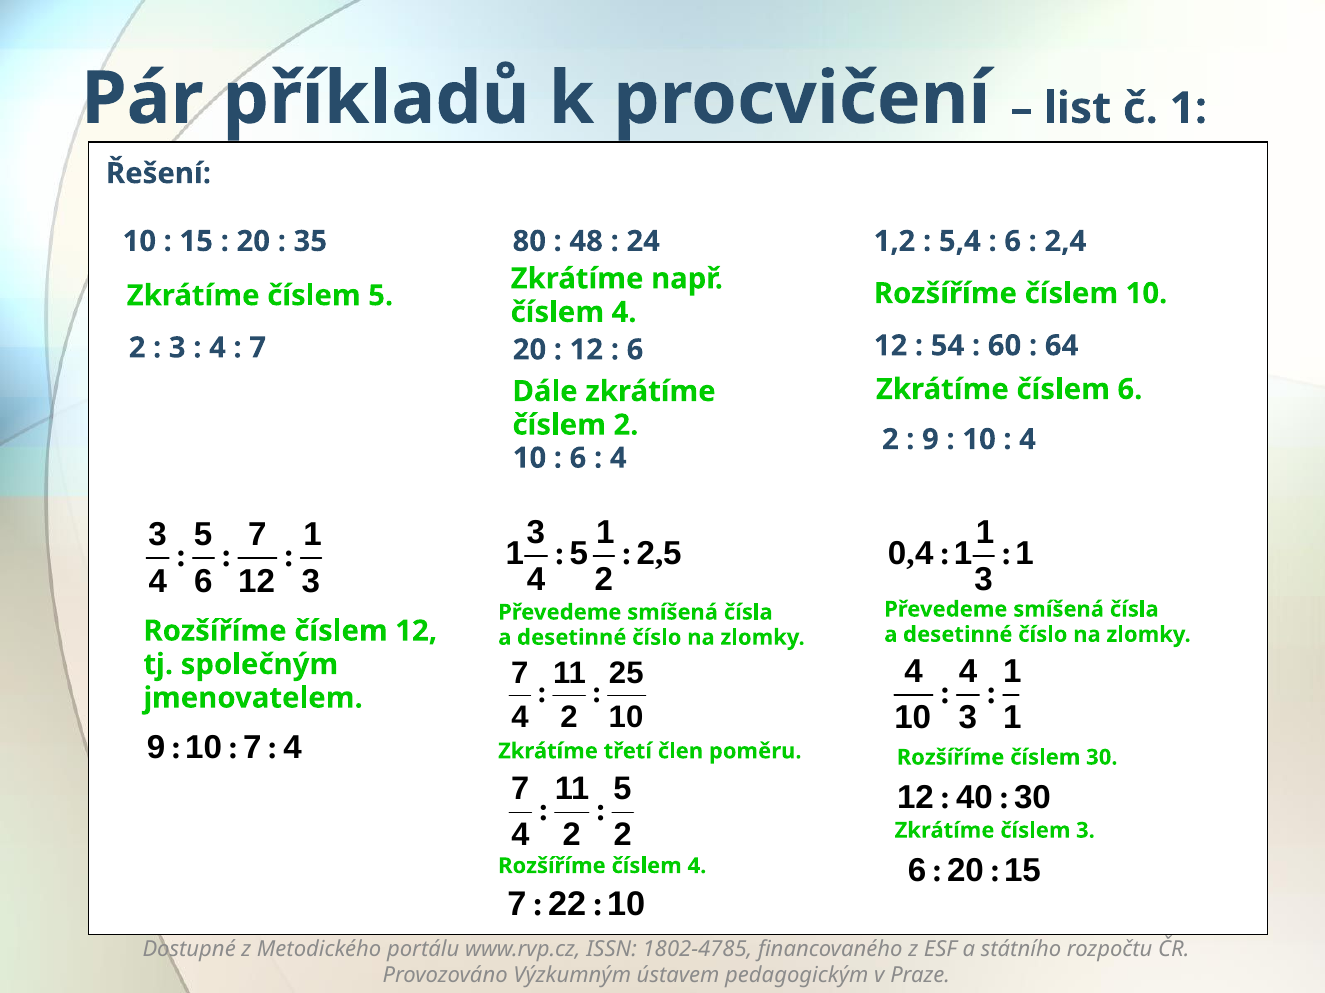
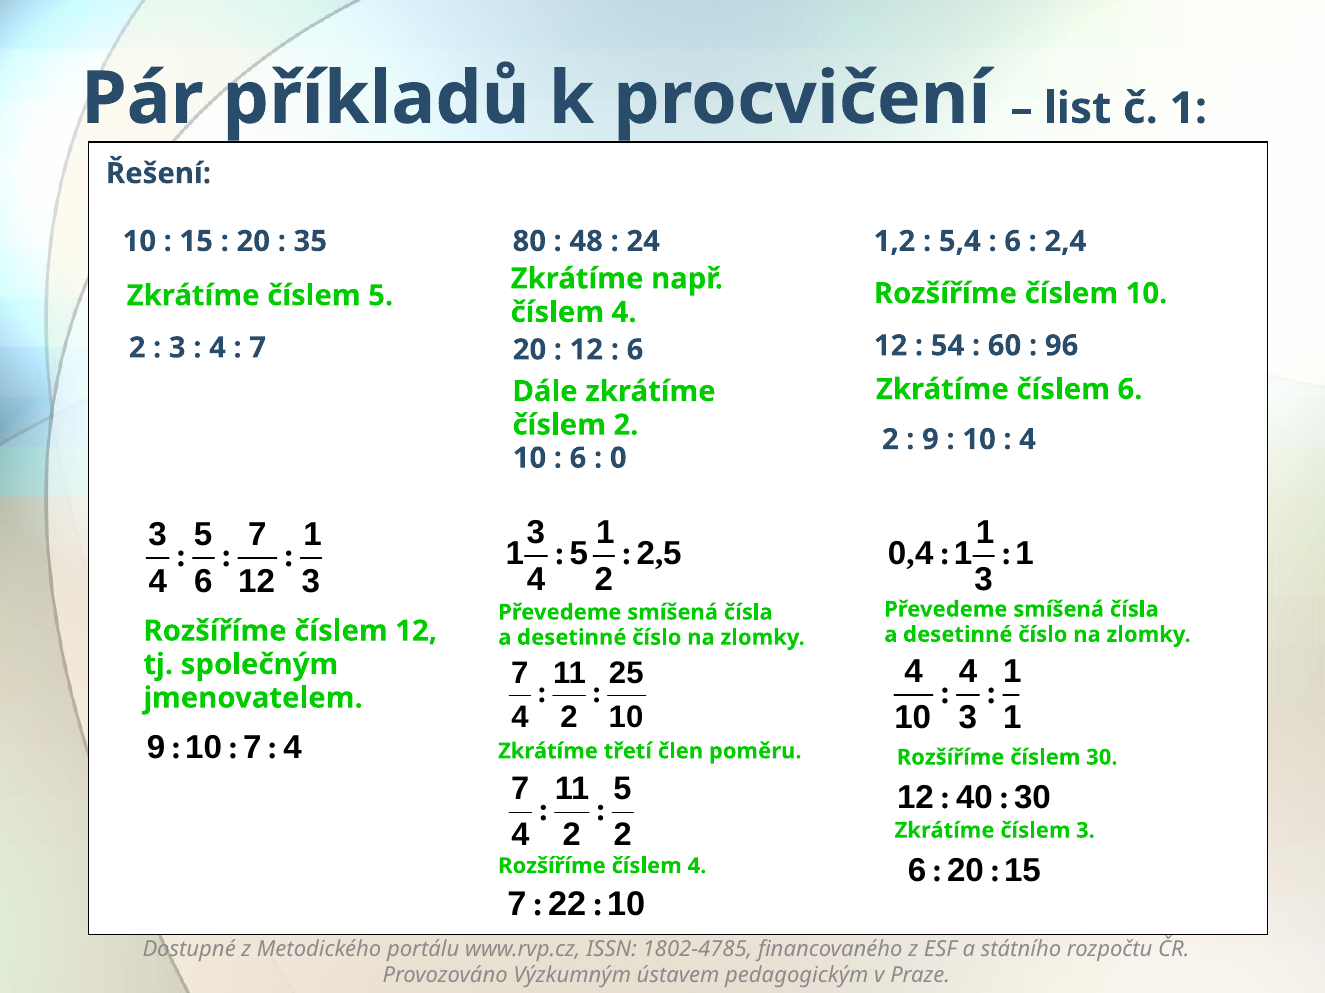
64: 64 -> 96
4 at (618, 458): 4 -> 0
